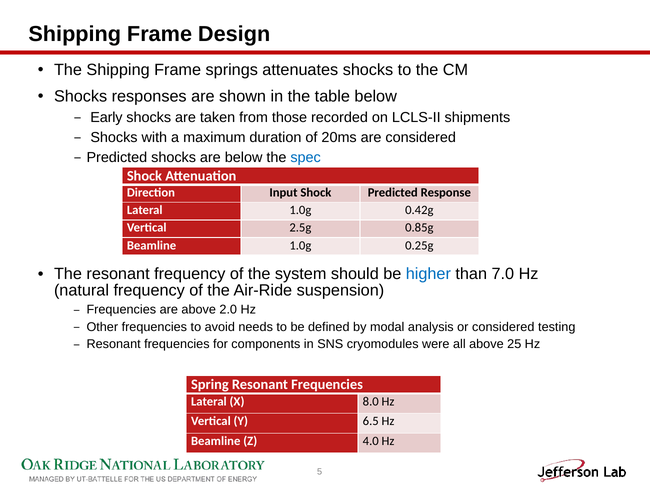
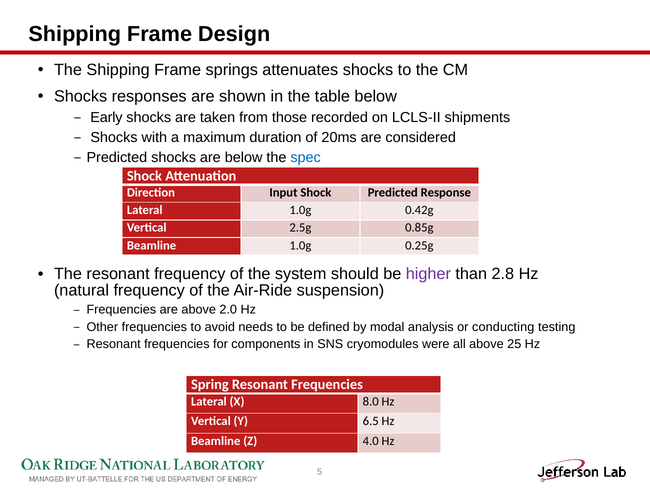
higher colour: blue -> purple
7.0: 7.0 -> 2.8
or considered: considered -> conducting
